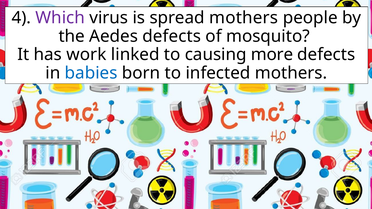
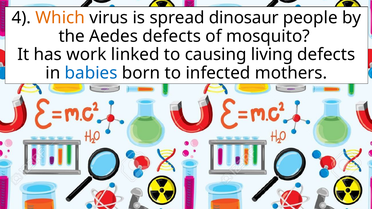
Which colour: purple -> orange
spread mothers: mothers -> dinosaur
more: more -> living
